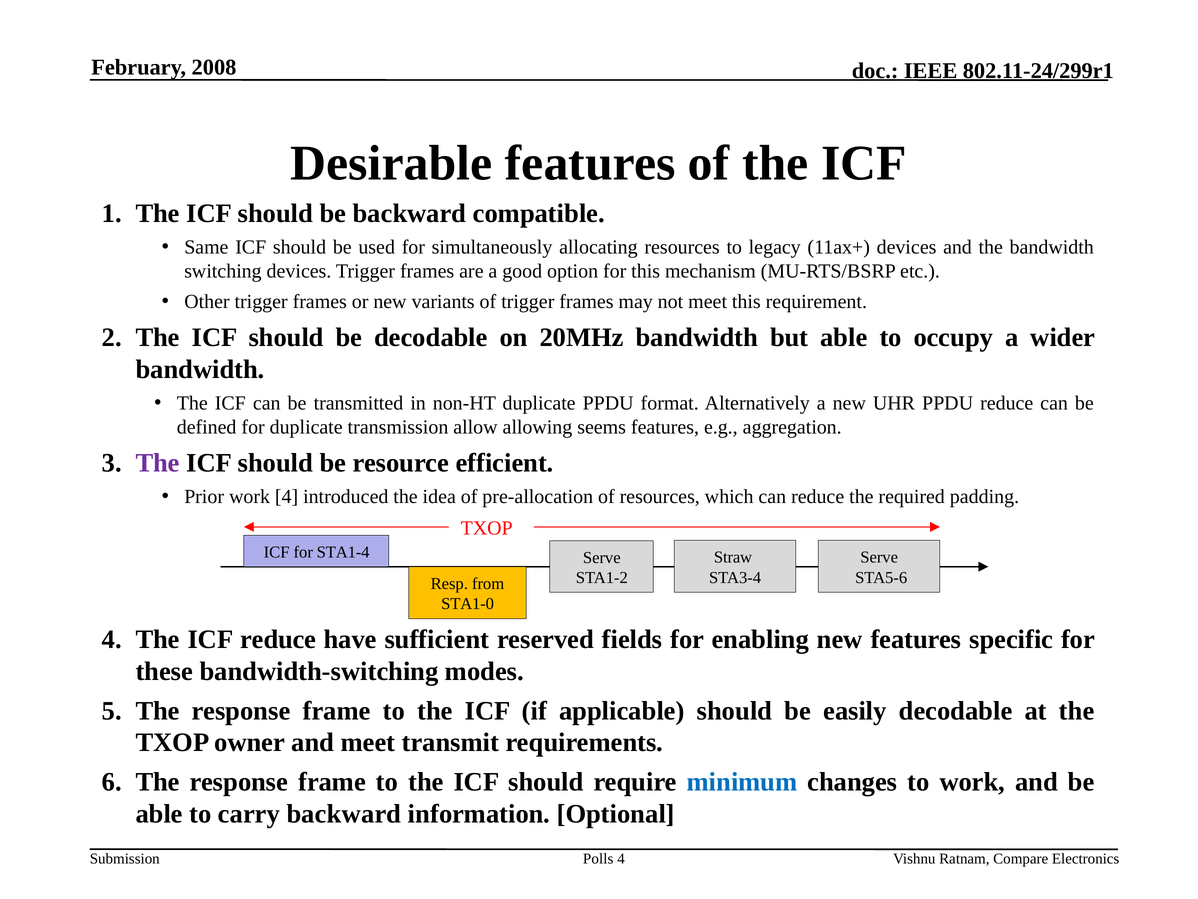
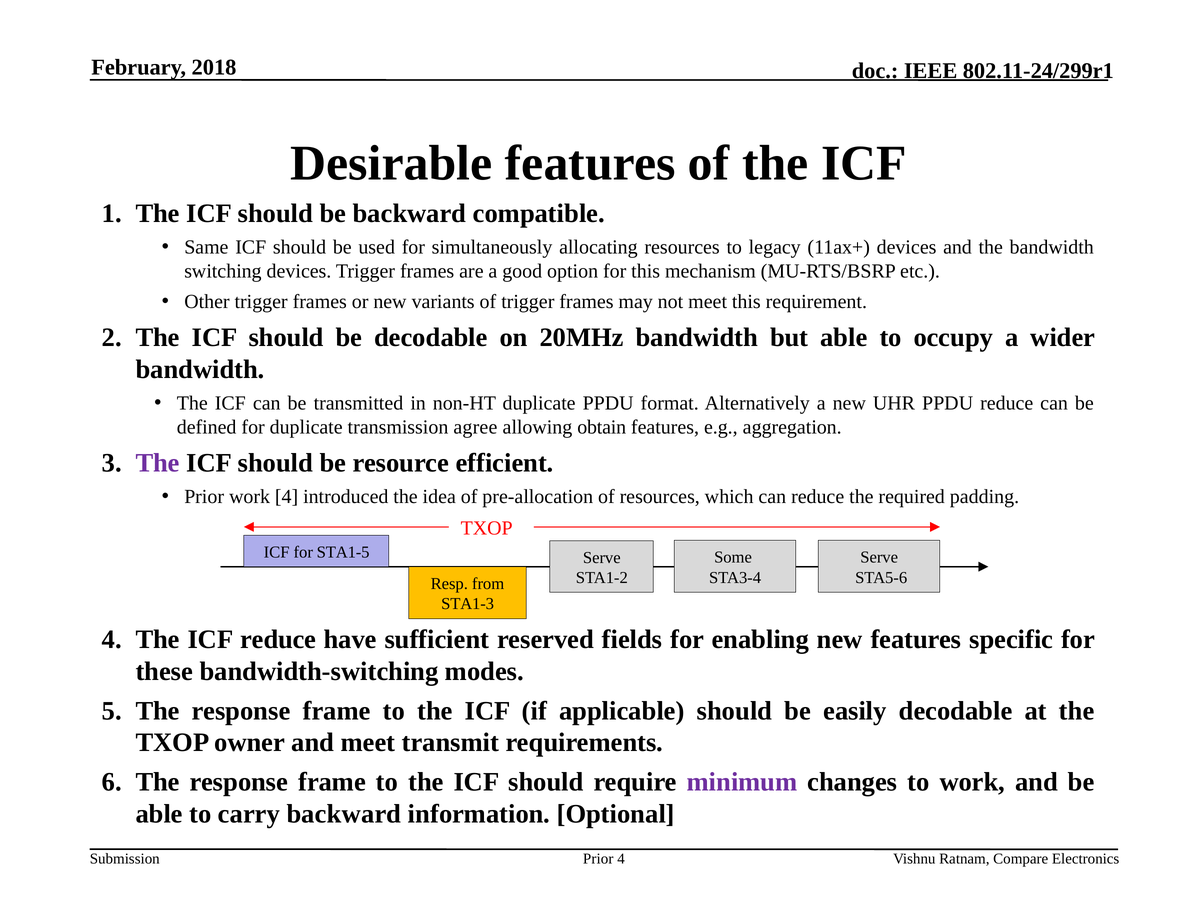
2008: 2008 -> 2018
allow: allow -> agree
seems: seems -> obtain
STA1-4: STA1-4 -> STA1-5
Straw: Straw -> Some
STA1-0: STA1-0 -> STA1-3
minimum colour: blue -> purple
Polls at (598, 858): Polls -> Prior
